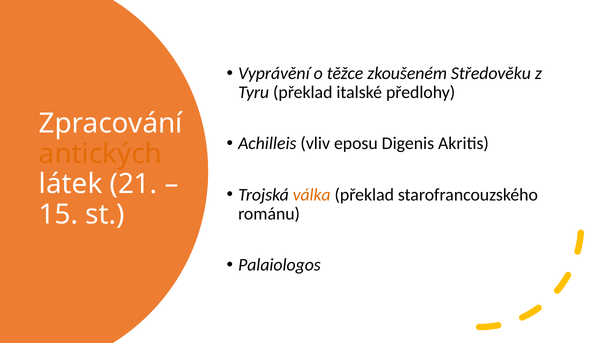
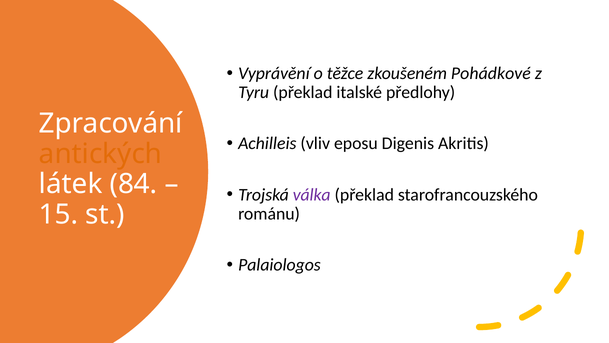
Středověku: Středověku -> Pohádkové
21: 21 -> 84
válka colour: orange -> purple
